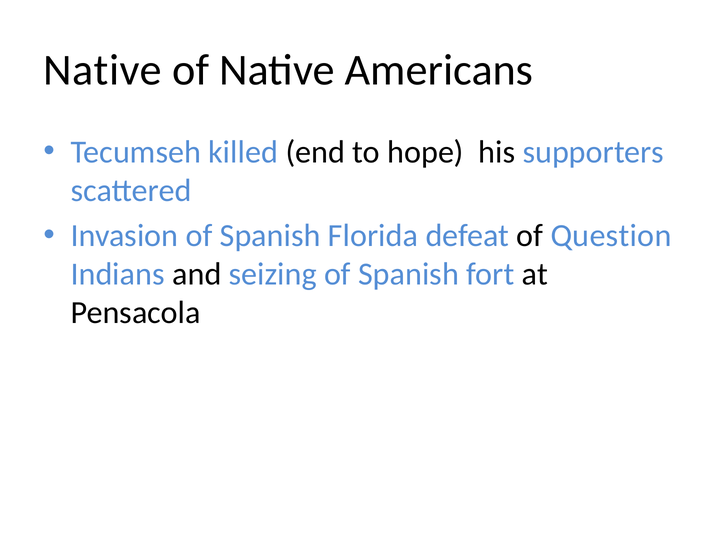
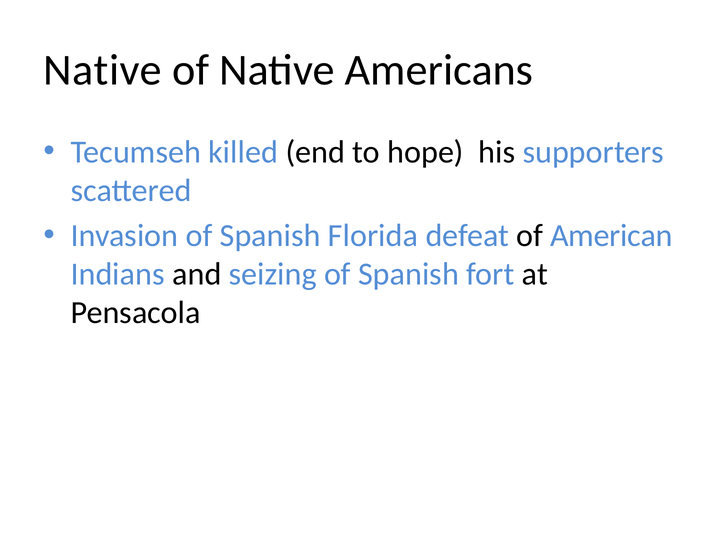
Question: Question -> American
